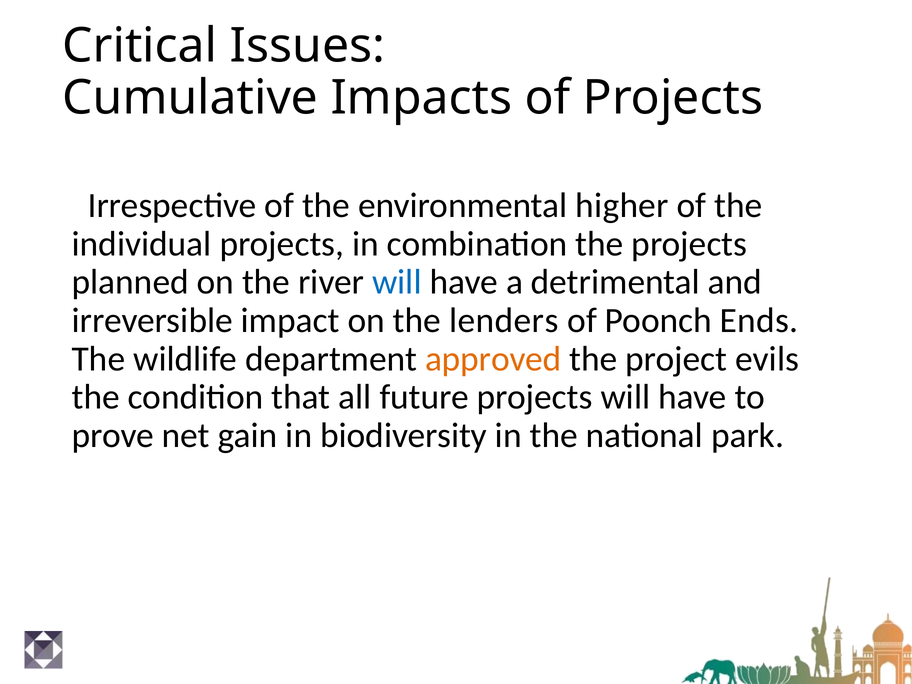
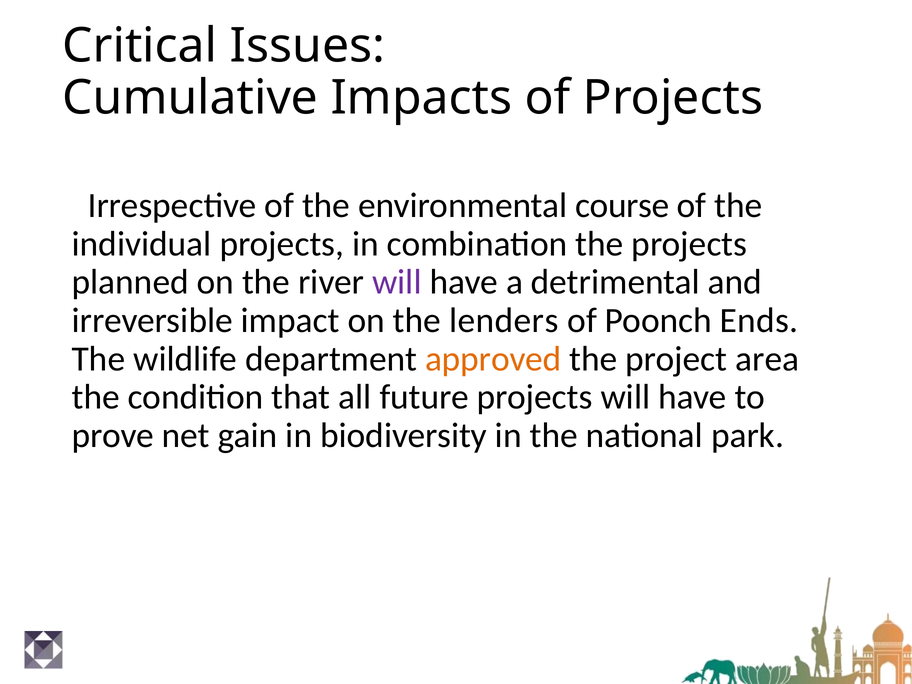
higher: higher -> course
will at (397, 282) colour: blue -> purple
evils: evils -> area
